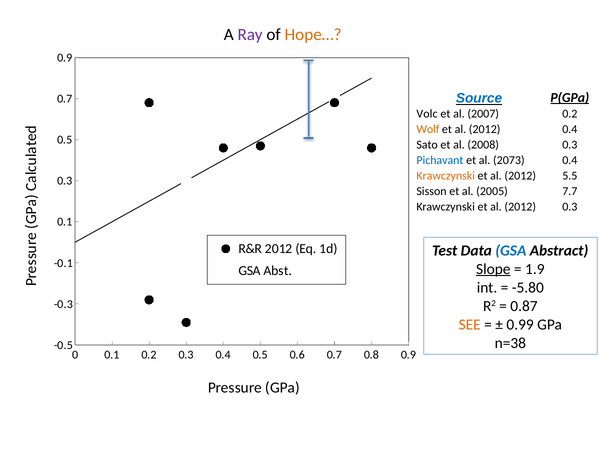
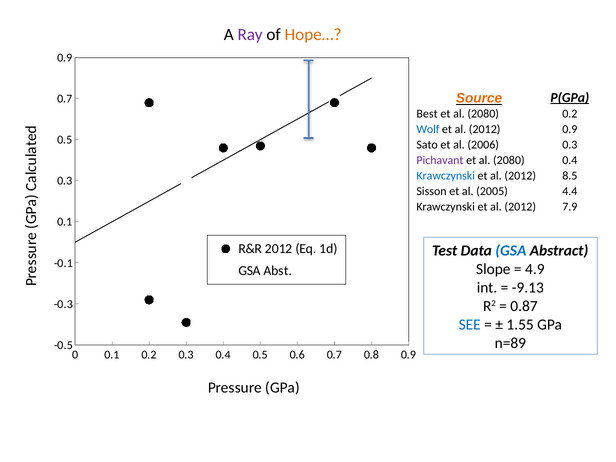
Source colour: blue -> orange
Volc: Volc -> Best
2007 at (483, 114): 2007 -> 2080
Wolf colour: orange -> blue
2012 0.4: 0.4 -> 0.9
2008: 2008 -> 2006
Pichavant colour: blue -> purple
2073 at (509, 160): 2073 -> 2080
Krawczynski at (446, 176) colour: orange -> blue
5.5: 5.5 -> 8.5
7.7: 7.7 -> 4.4
2012 0.3: 0.3 -> 7.9
Slope underline: present -> none
1.9: 1.9 -> 4.9
-5.80: -5.80 -> -9.13
SEE colour: orange -> blue
0.99: 0.99 -> 1.55
n=38: n=38 -> n=89
